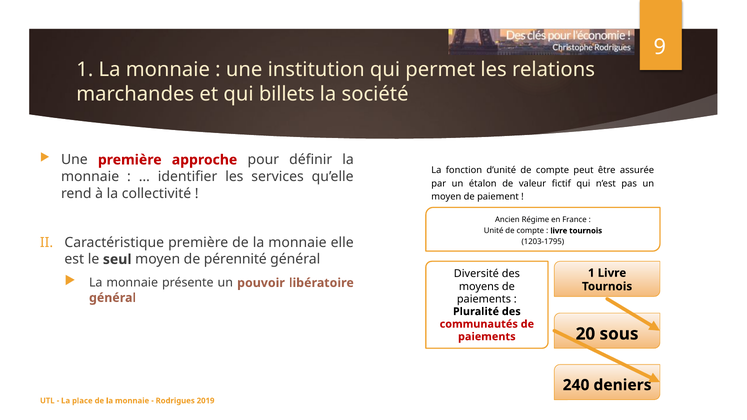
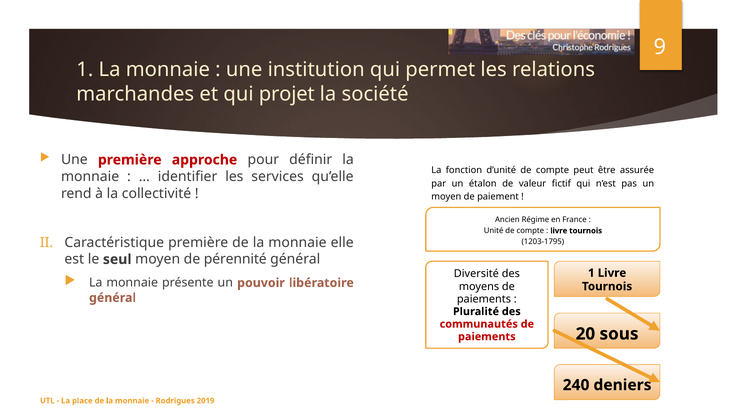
billets: billets -> projet
